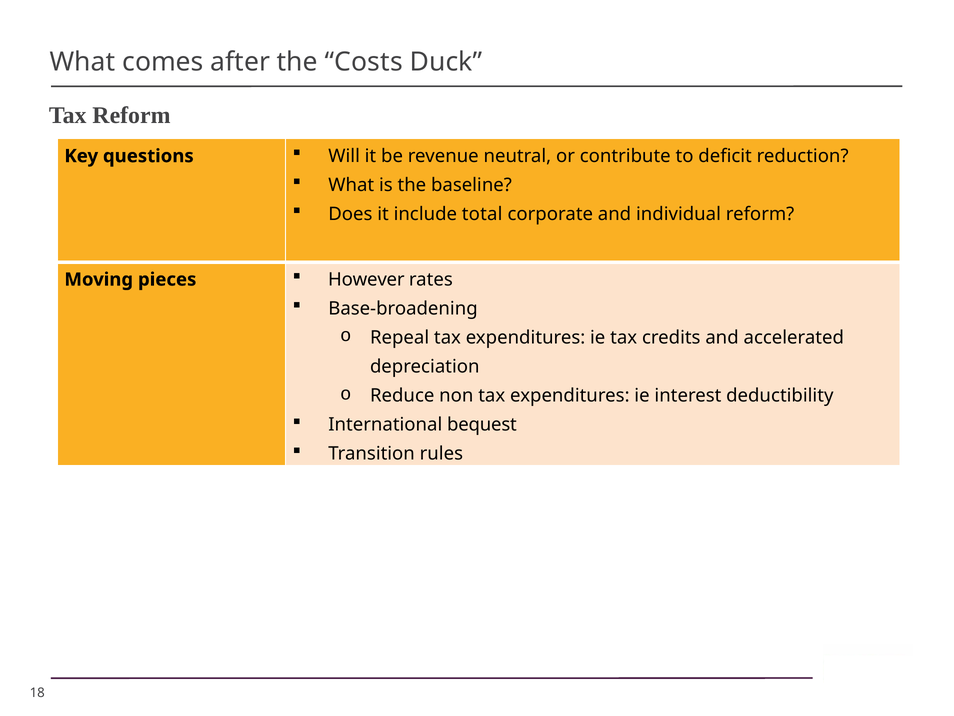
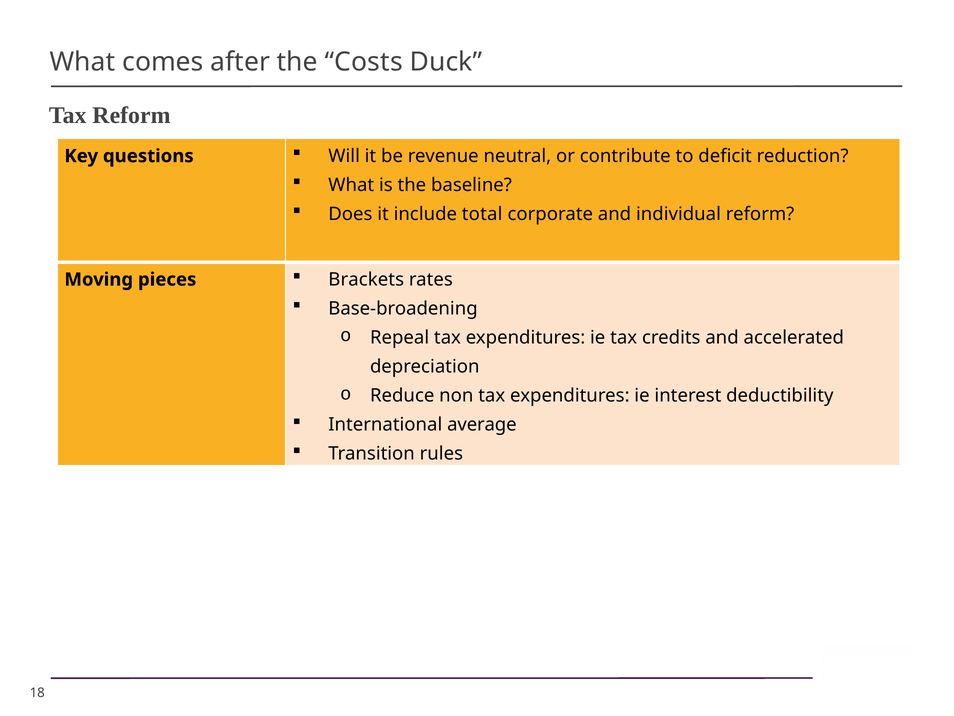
However: However -> Brackets
bequest: bequest -> average
